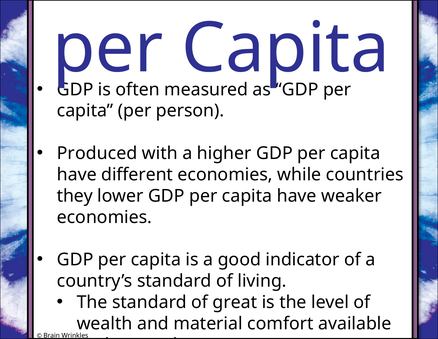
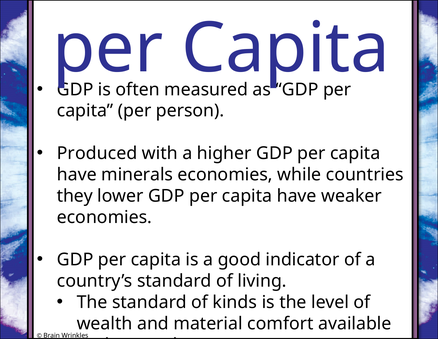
different: different -> minerals
great: great -> kinds
